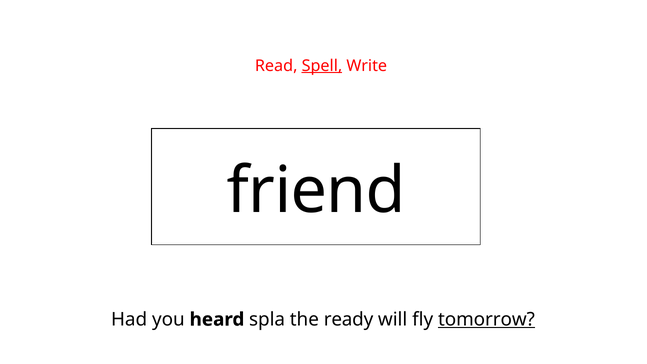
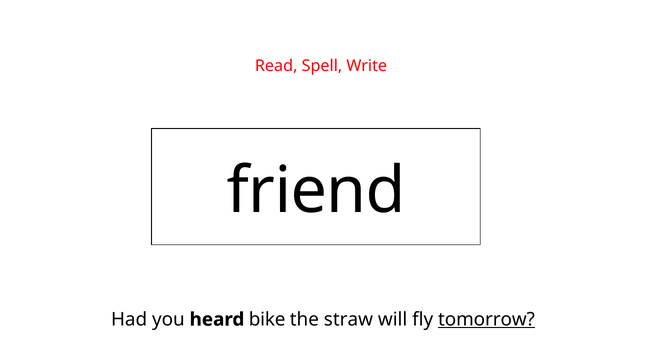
Spell underline: present -> none
spla: spla -> bike
ready: ready -> straw
